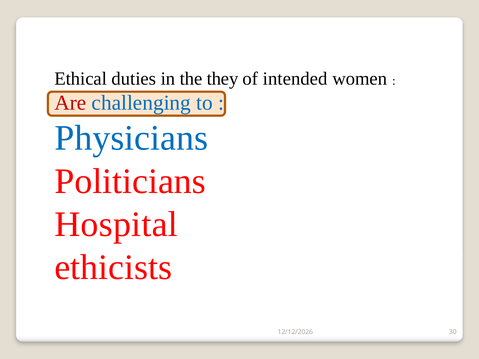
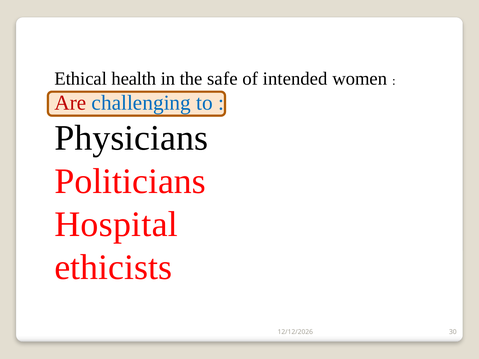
duties: duties -> health
they: they -> safe
Physicians colour: blue -> black
